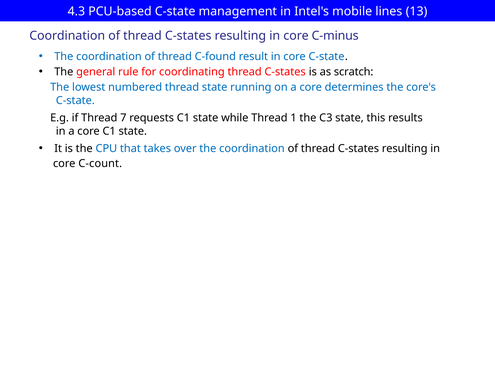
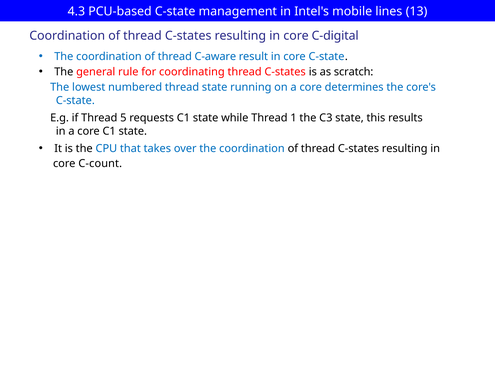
C-minus: C-minus -> C-digital
C-found: C-found -> C-aware
7: 7 -> 5
